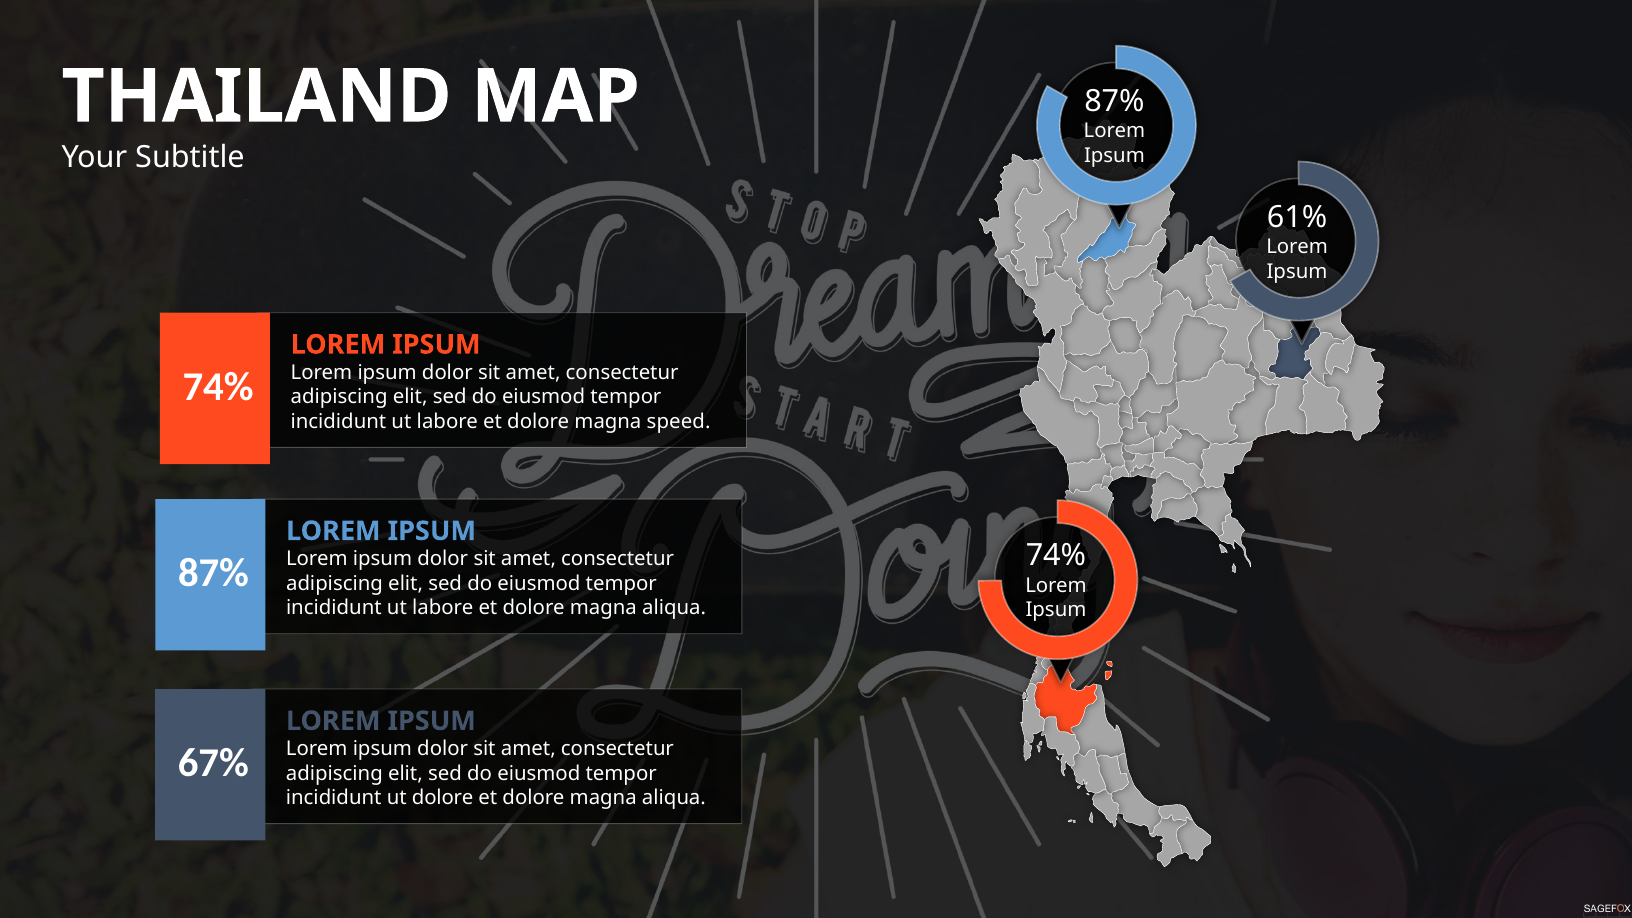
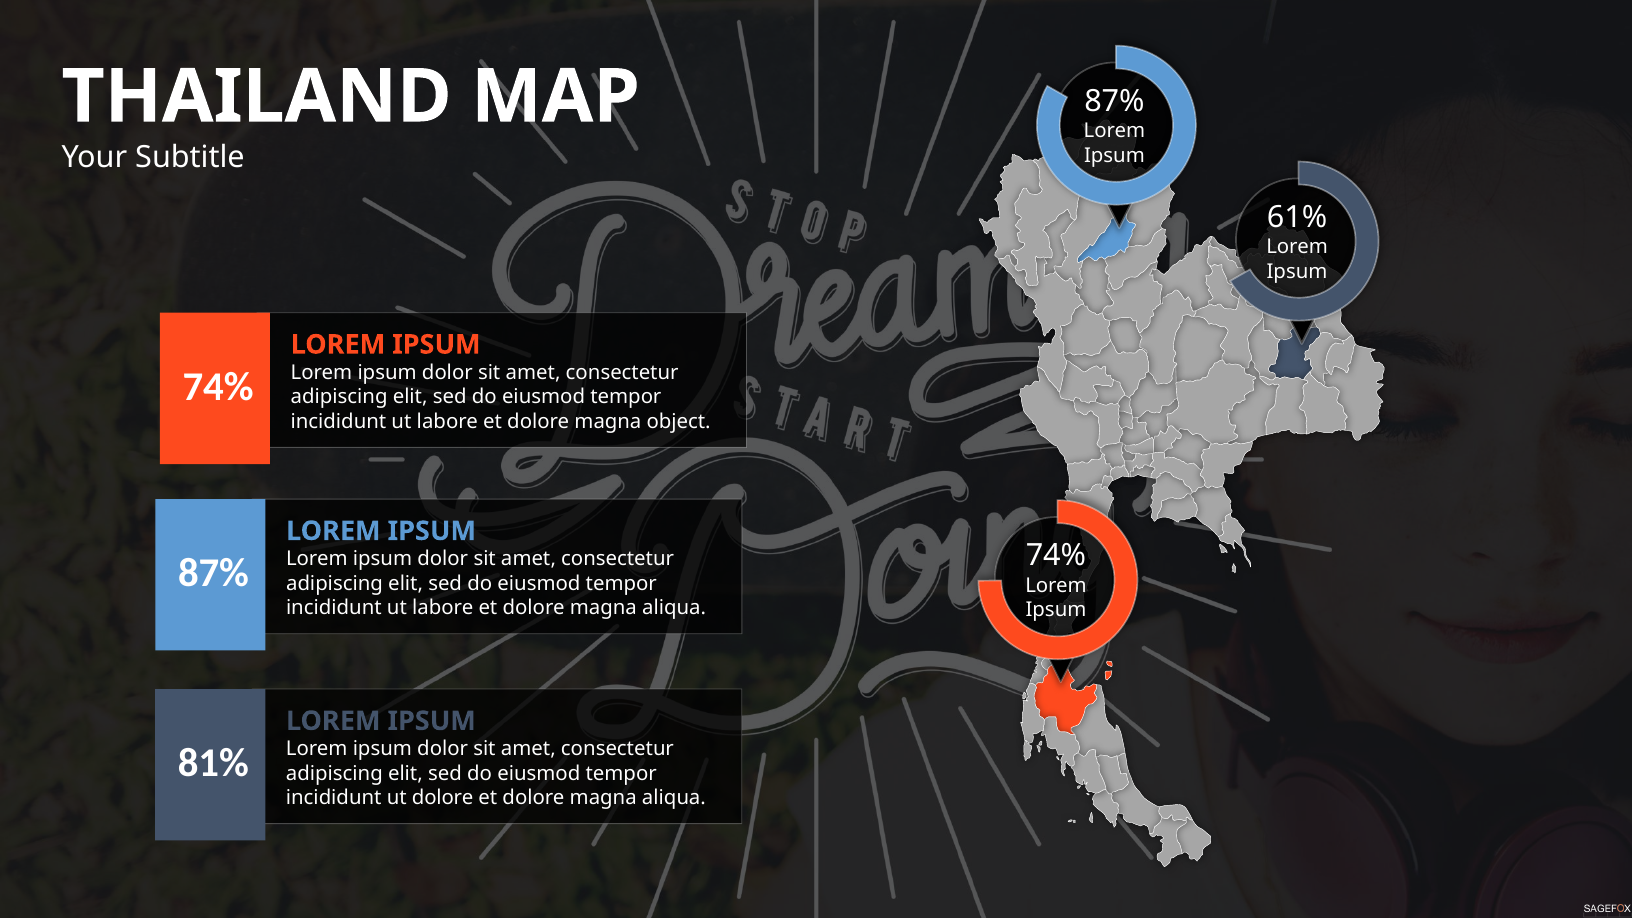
speed: speed -> object
67%: 67% -> 81%
